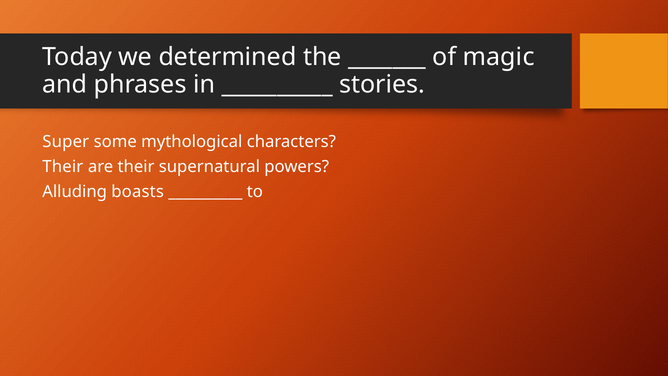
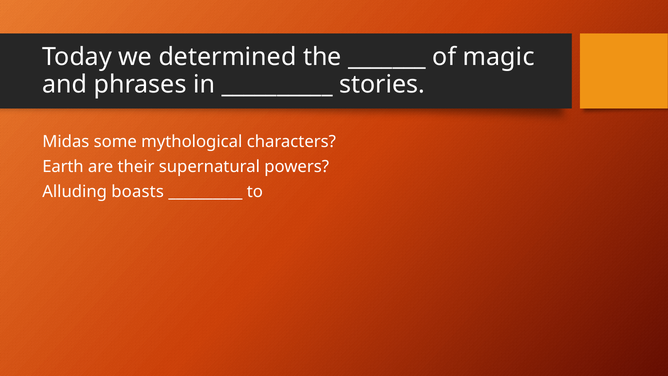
Super: Super -> Midas
Their at (63, 167): Their -> Earth
